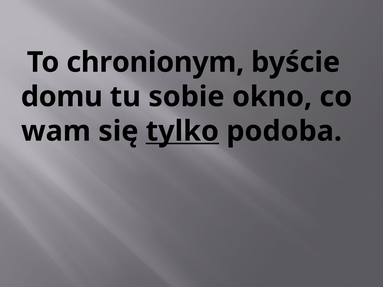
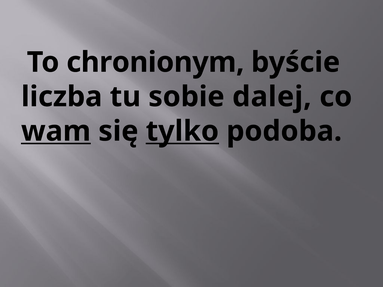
domu: domu -> liczba
okno: okno -> dalej
wam underline: none -> present
